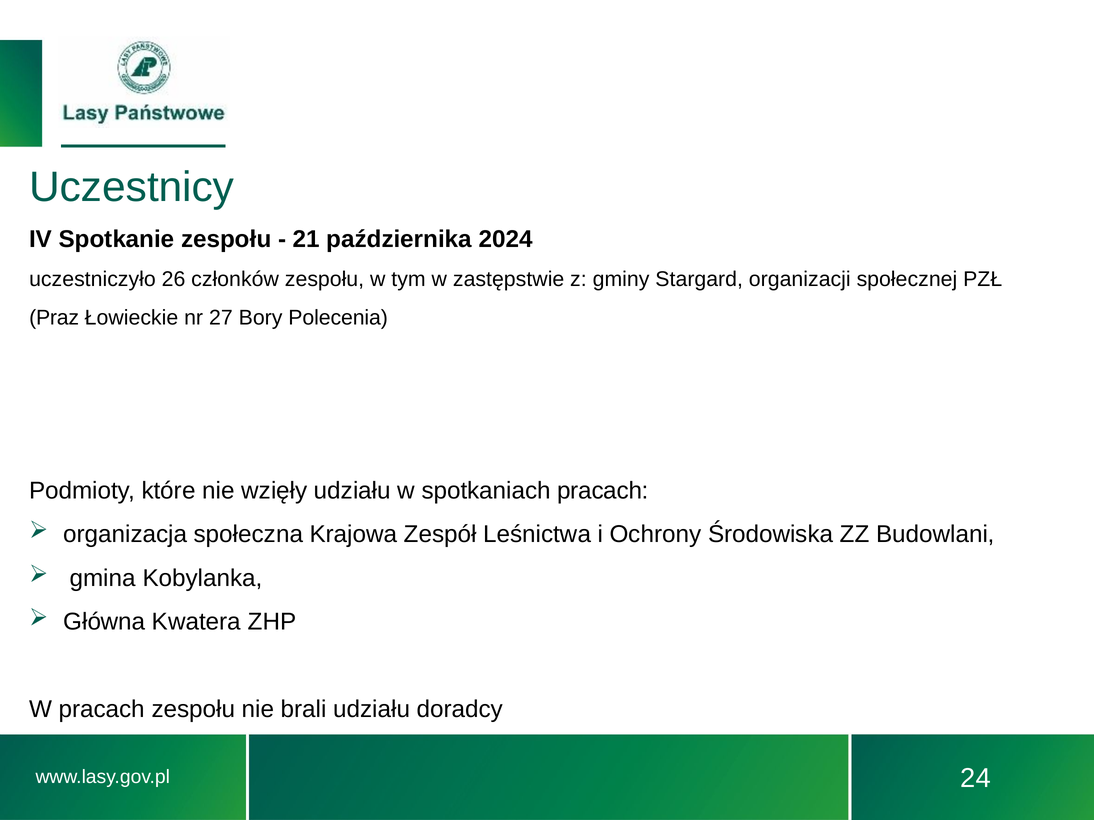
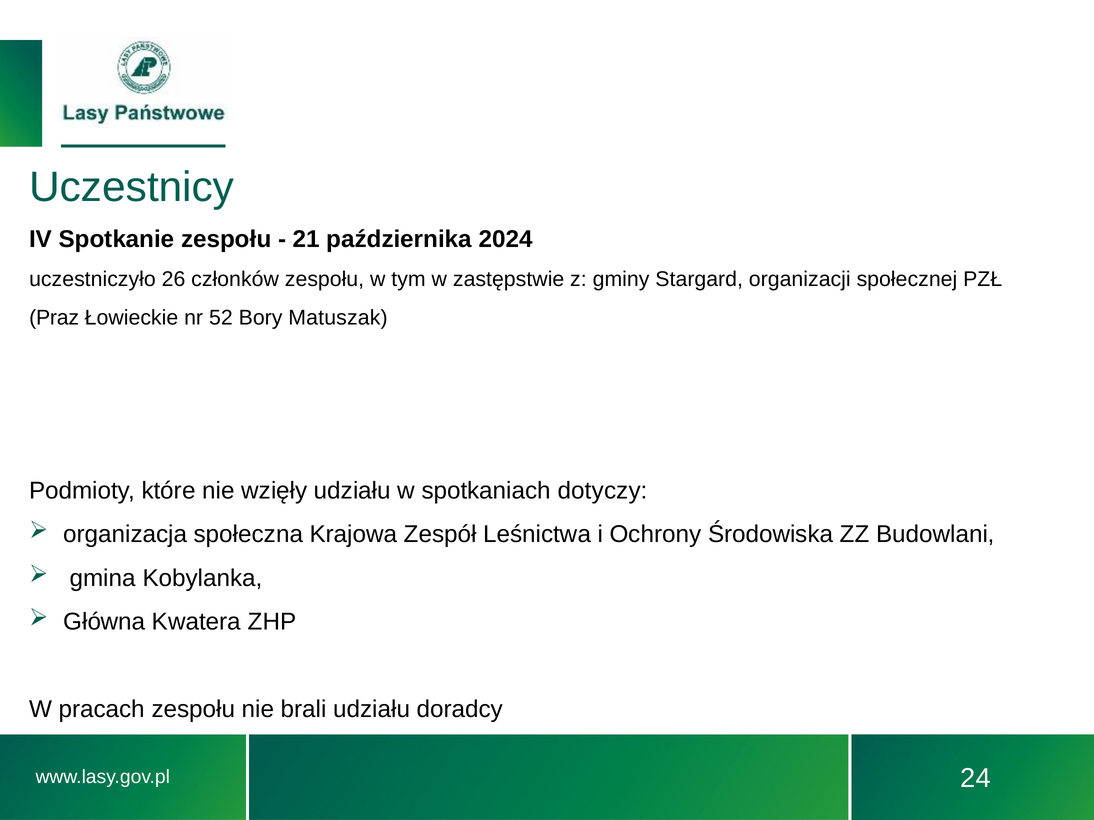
27: 27 -> 52
Polecenia: Polecenia -> Matuszak
spotkaniach pracach: pracach -> dotyczy
